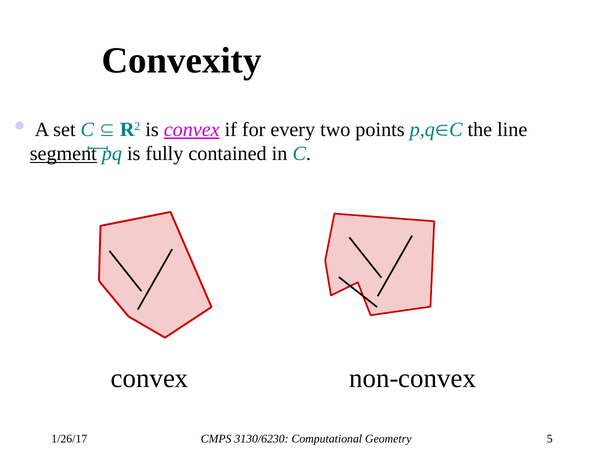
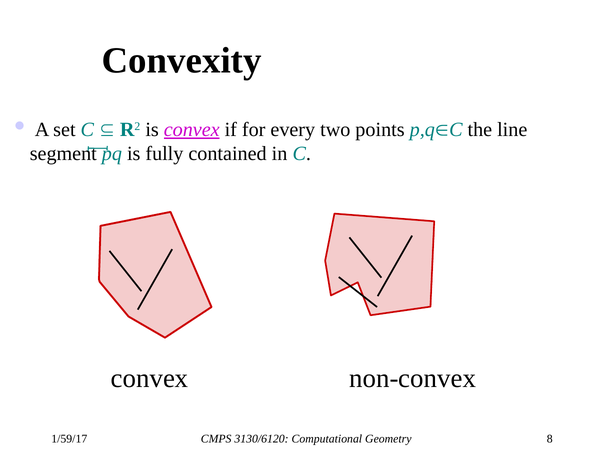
segment underline: present -> none
1/26/17: 1/26/17 -> 1/59/17
3130/6230: 3130/6230 -> 3130/6120
5: 5 -> 8
